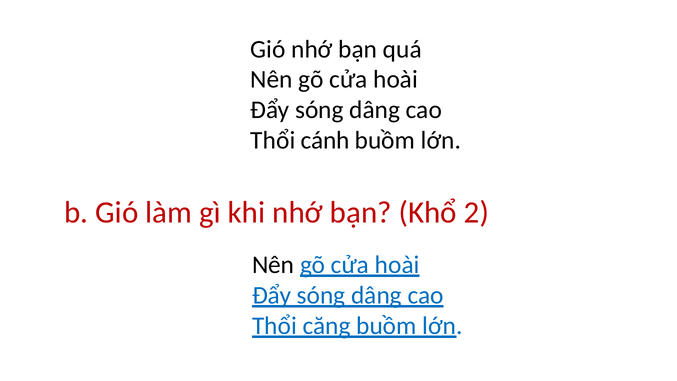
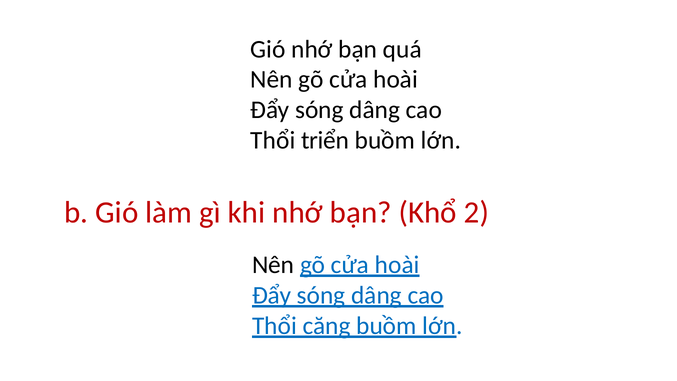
cánh: cánh -> triển
